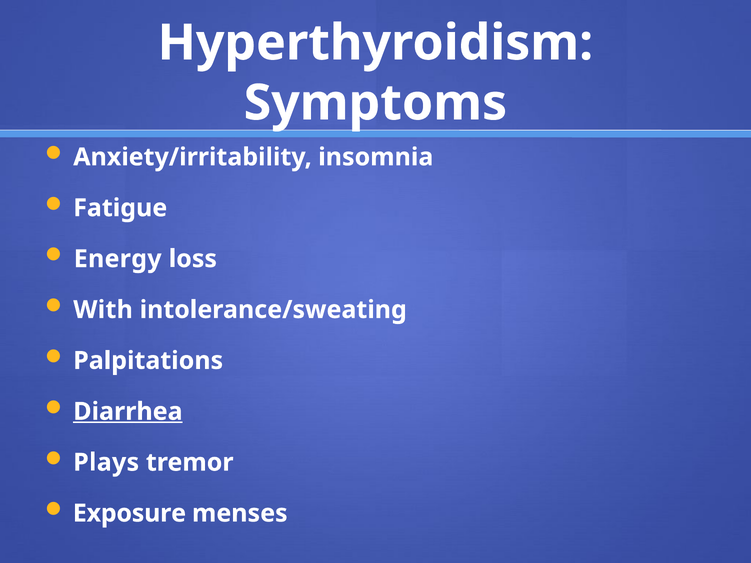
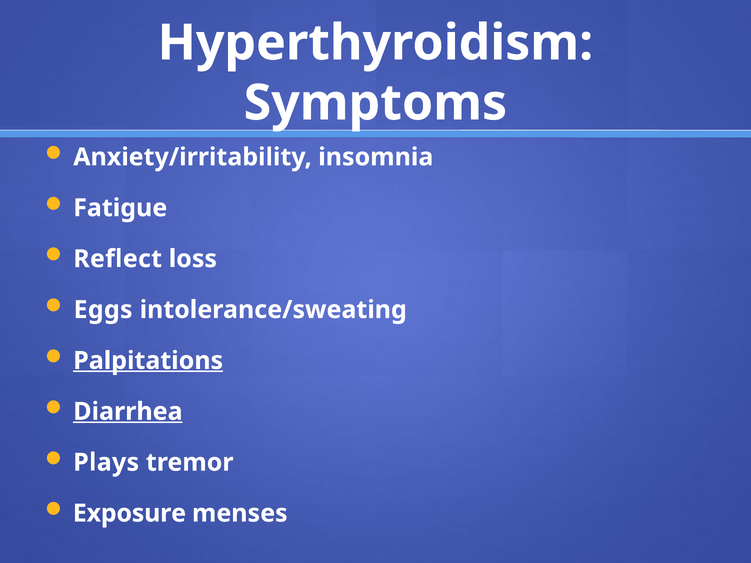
Energy: Energy -> Reflect
With: With -> Eggs
Palpitations underline: none -> present
